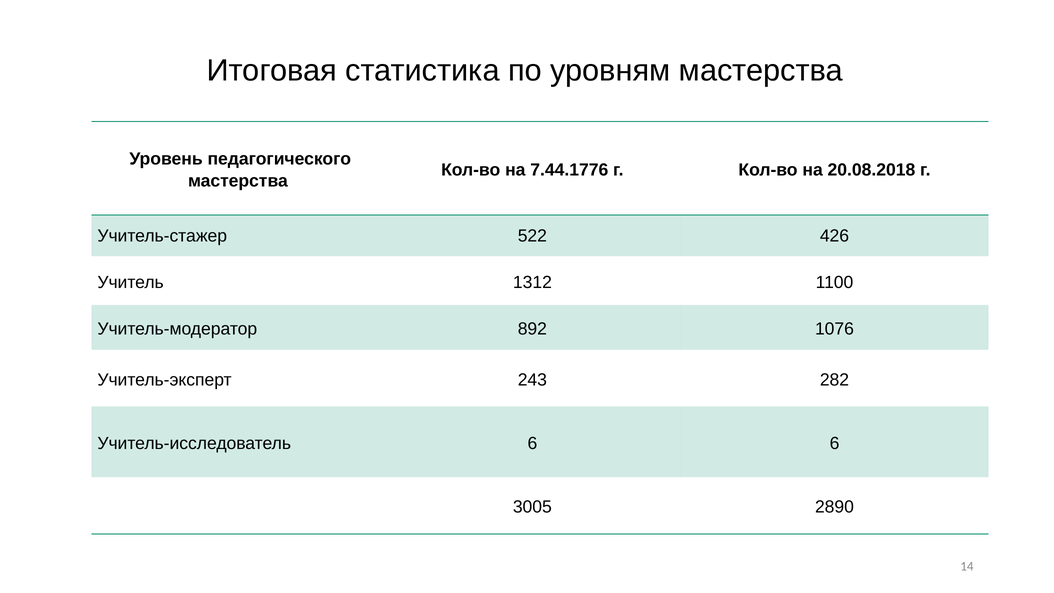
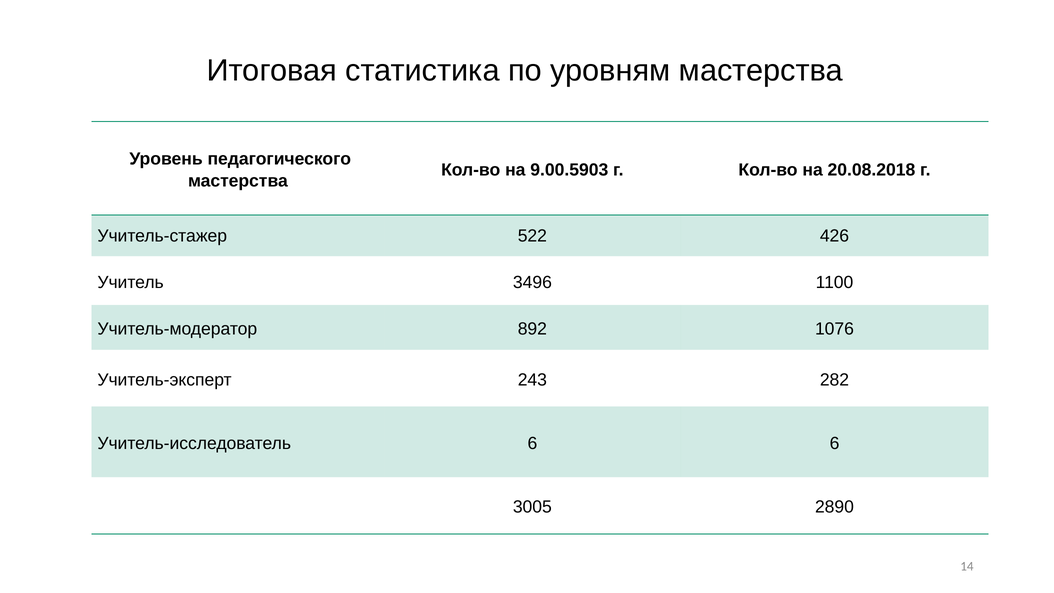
7.44.1776: 7.44.1776 -> 9.00.5903
1312: 1312 -> 3496
